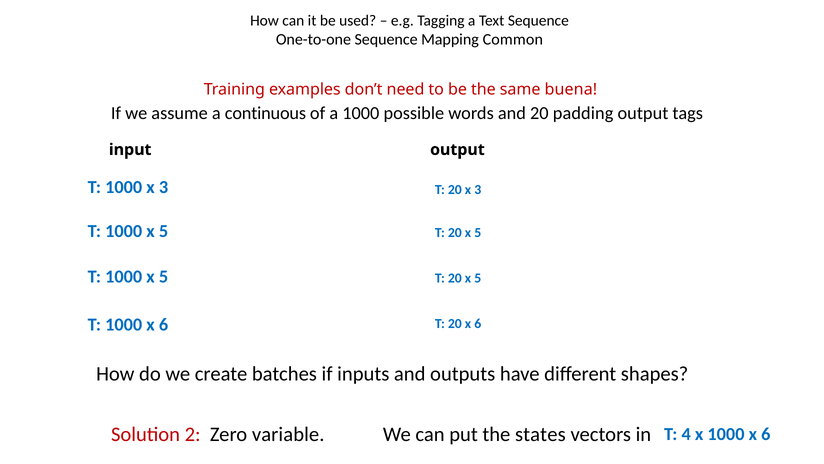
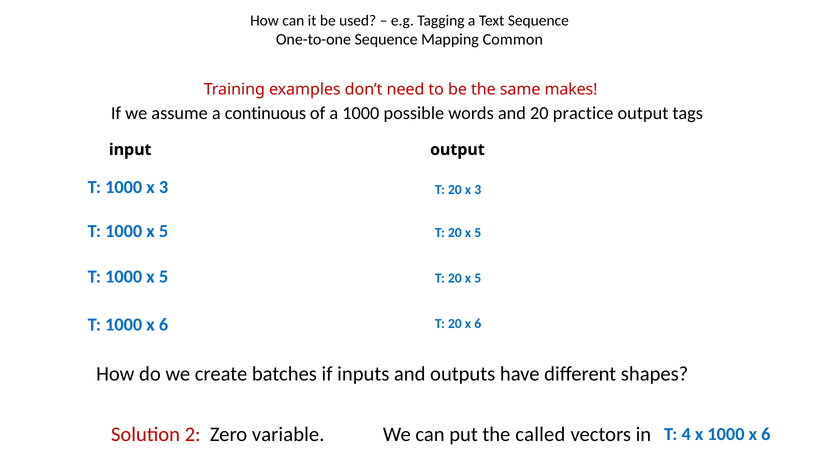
buena: buena -> makes
padding: padding -> practice
states: states -> called
